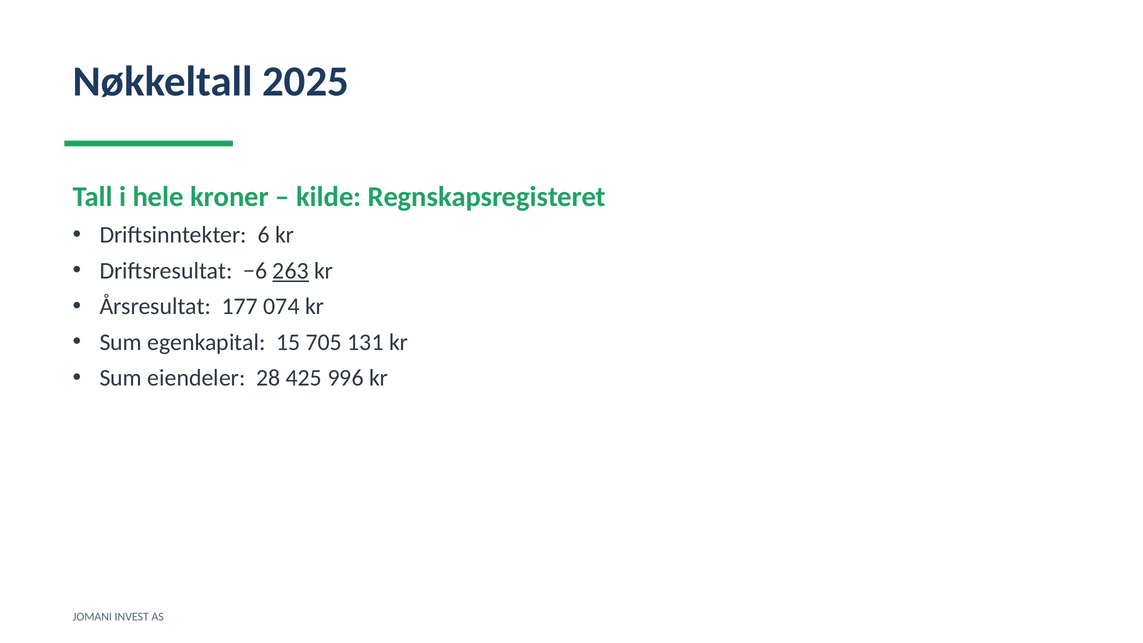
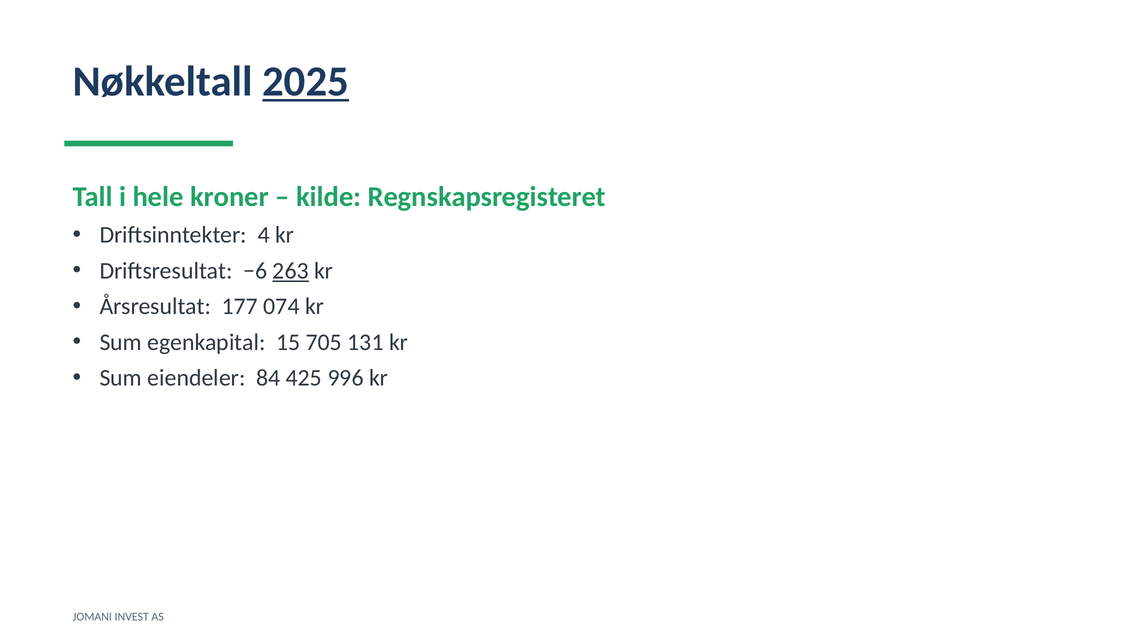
2025 underline: none -> present
6: 6 -> 4
28: 28 -> 84
